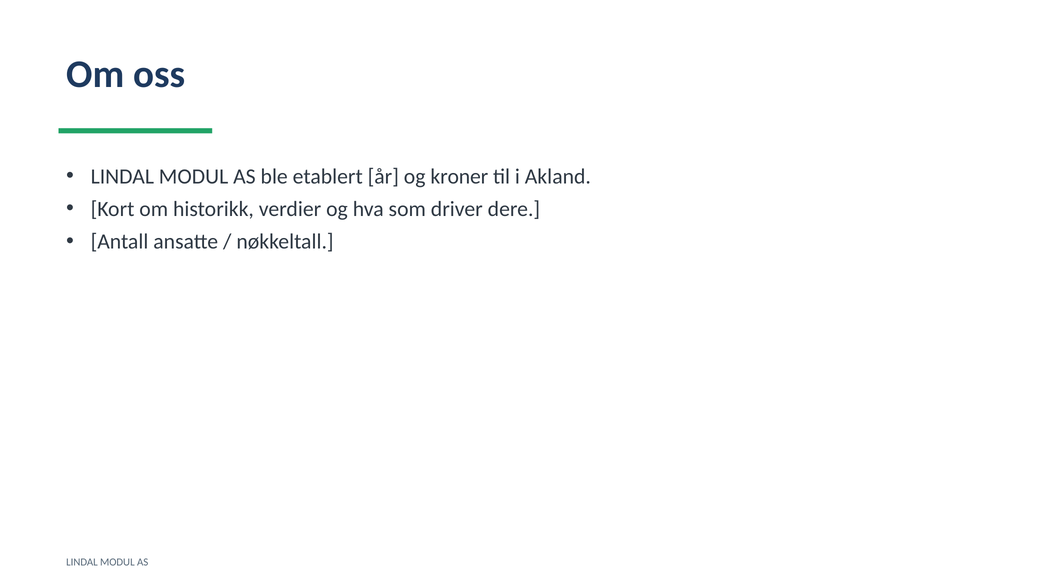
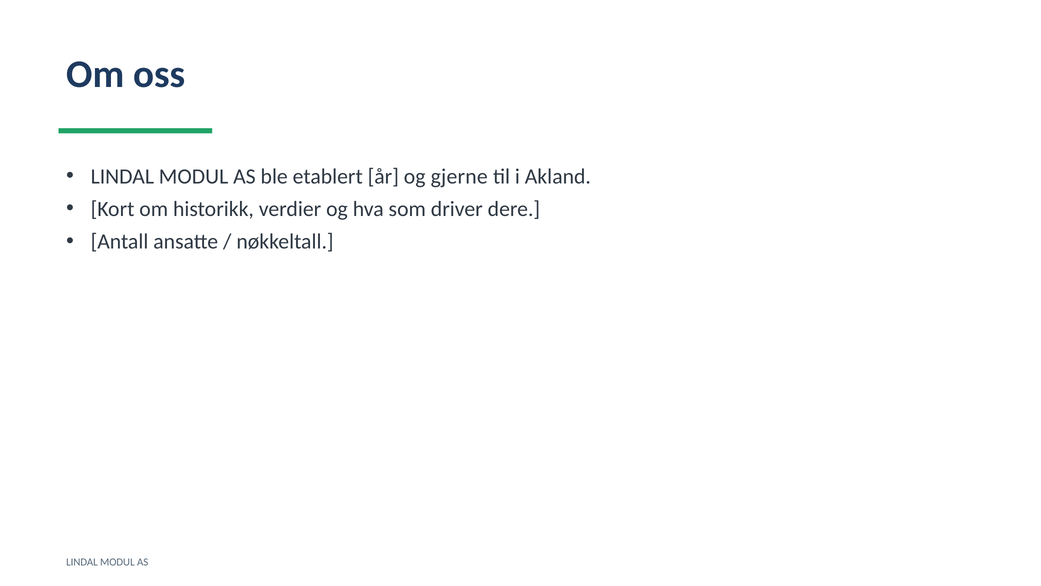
kroner: kroner -> gjerne
